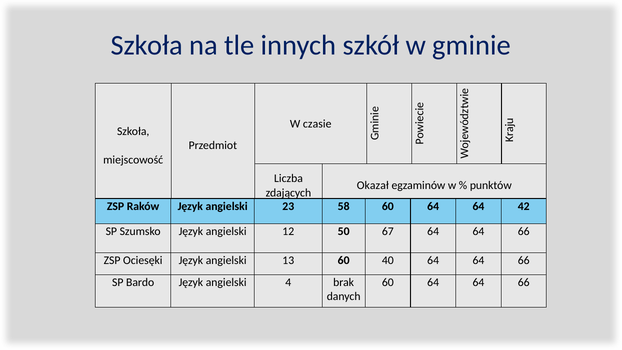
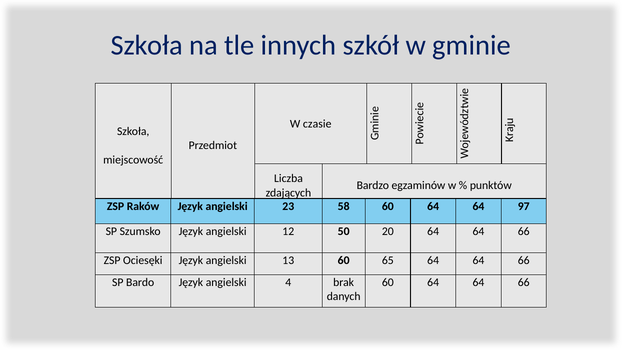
Okazał: Okazał -> Bardzo
42: 42 -> 97
67: 67 -> 20
40: 40 -> 65
